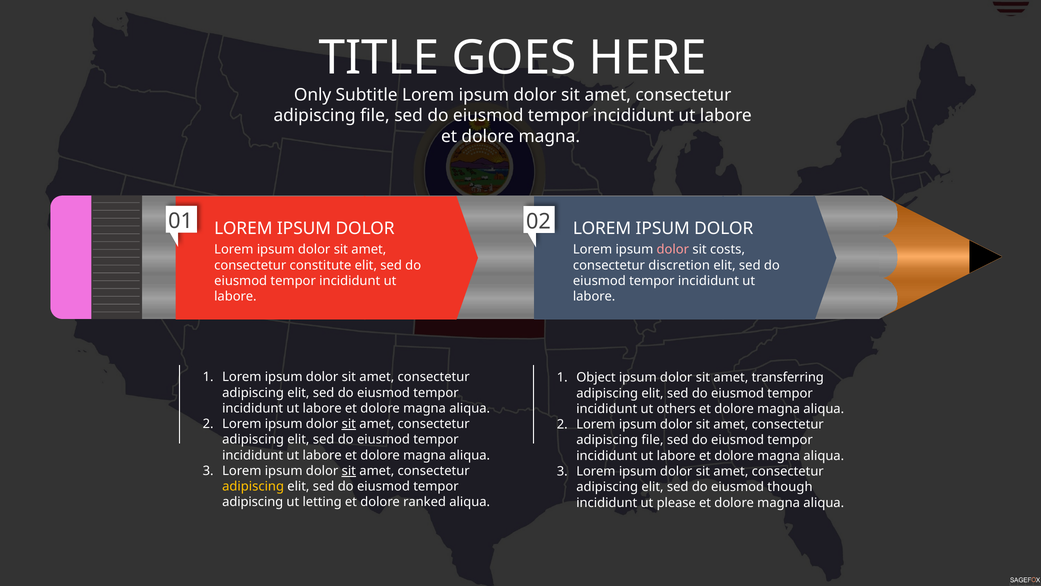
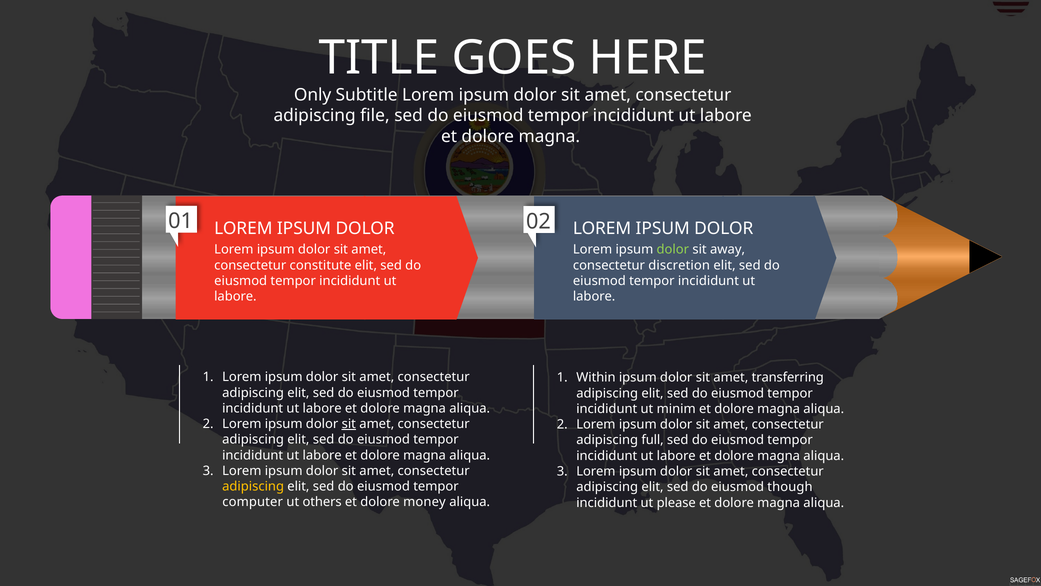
dolor at (673, 250) colour: pink -> light green
costs: costs -> away
Object: Object -> Within
others: others -> minim
file at (652, 440): file -> full
sit at (349, 471) underline: present -> none
adipiscing at (253, 502): adipiscing -> computer
letting: letting -> others
ranked: ranked -> money
